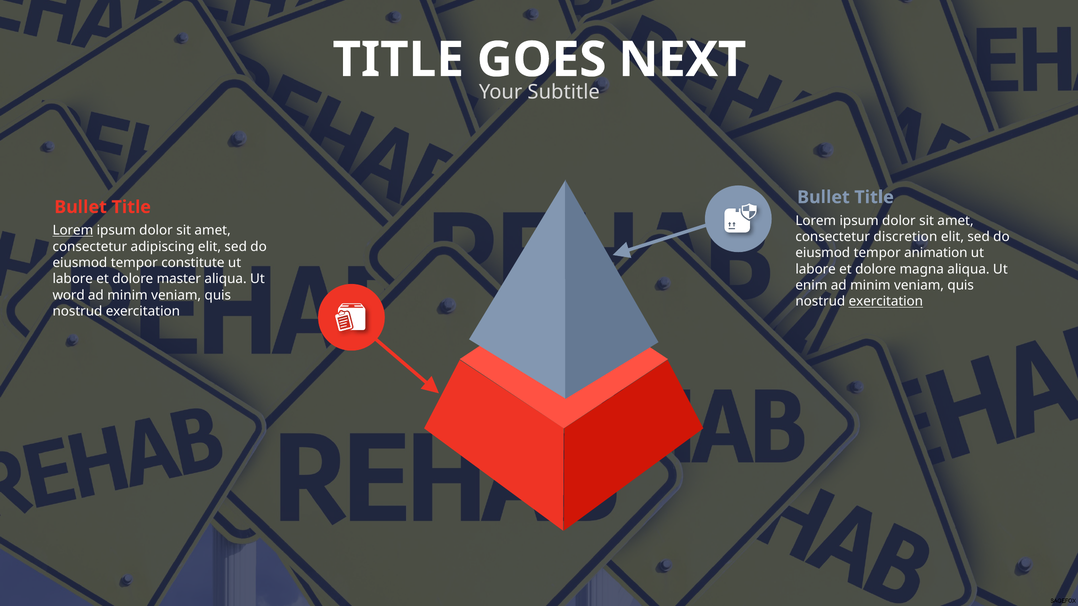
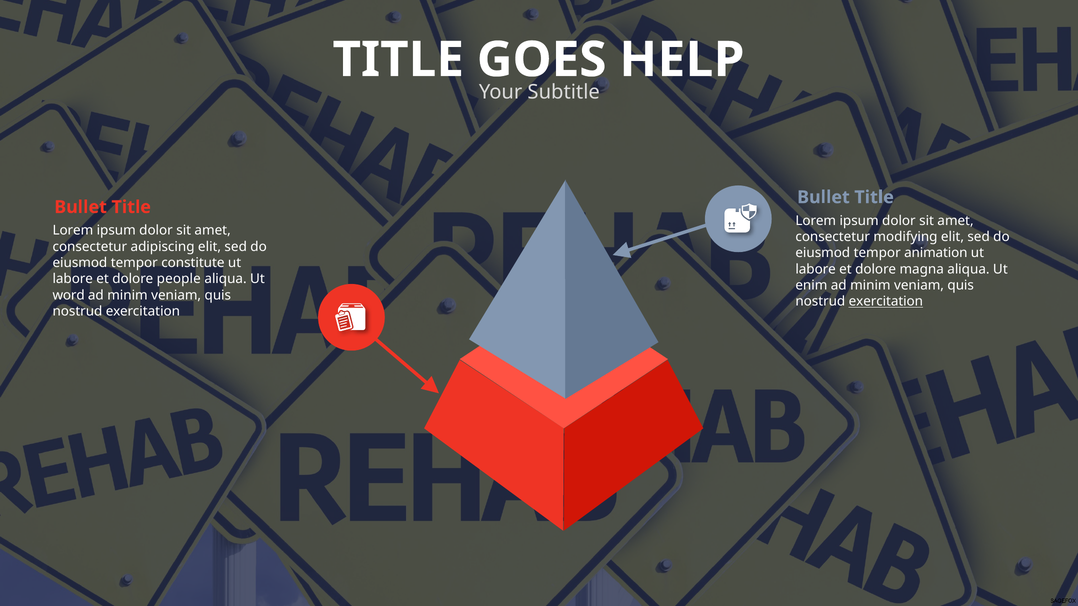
NEXT: NEXT -> HELP
Lorem at (73, 231) underline: present -> none
discretion: discretion -> modifying
master: master -> people
